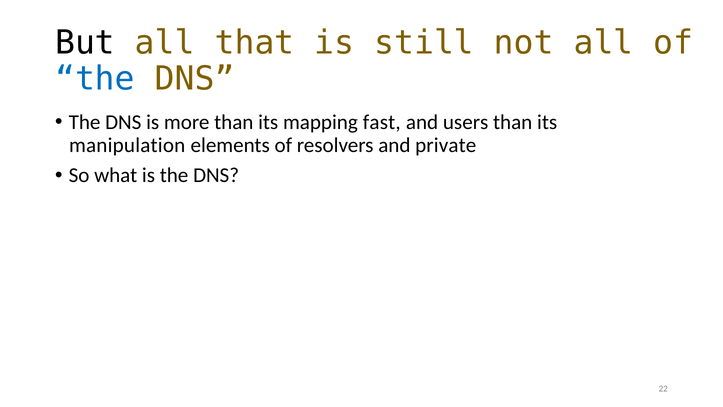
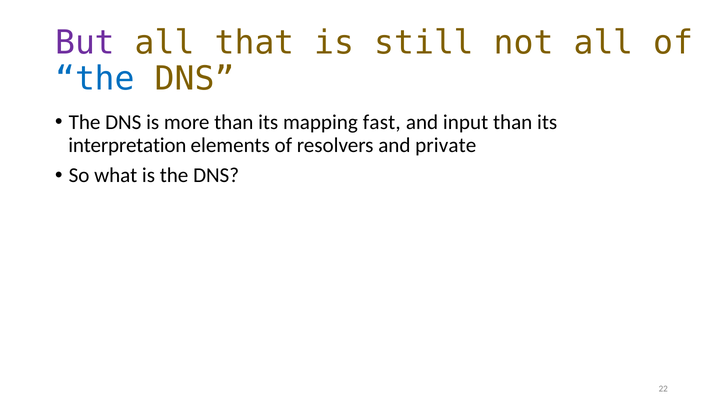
But colour: black -> purple
users: users -> input
manipulation: manipulation -> interpretation
